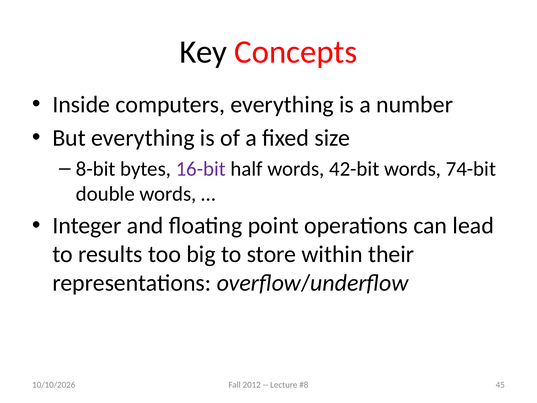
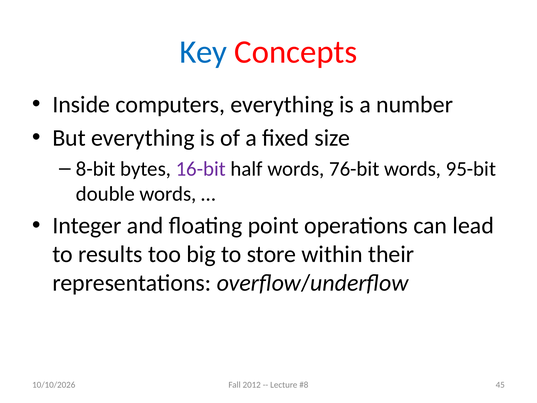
Key colour: black -> blue
42-bit: 42-bit -> 76-bit
74-bit: 74-bit -> 95-bit
